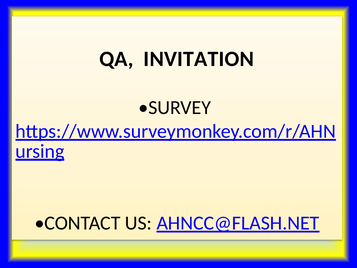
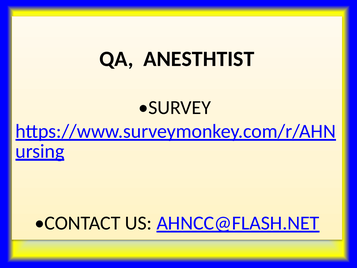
INVITATION: INVITATION -> ANESTHTIST
